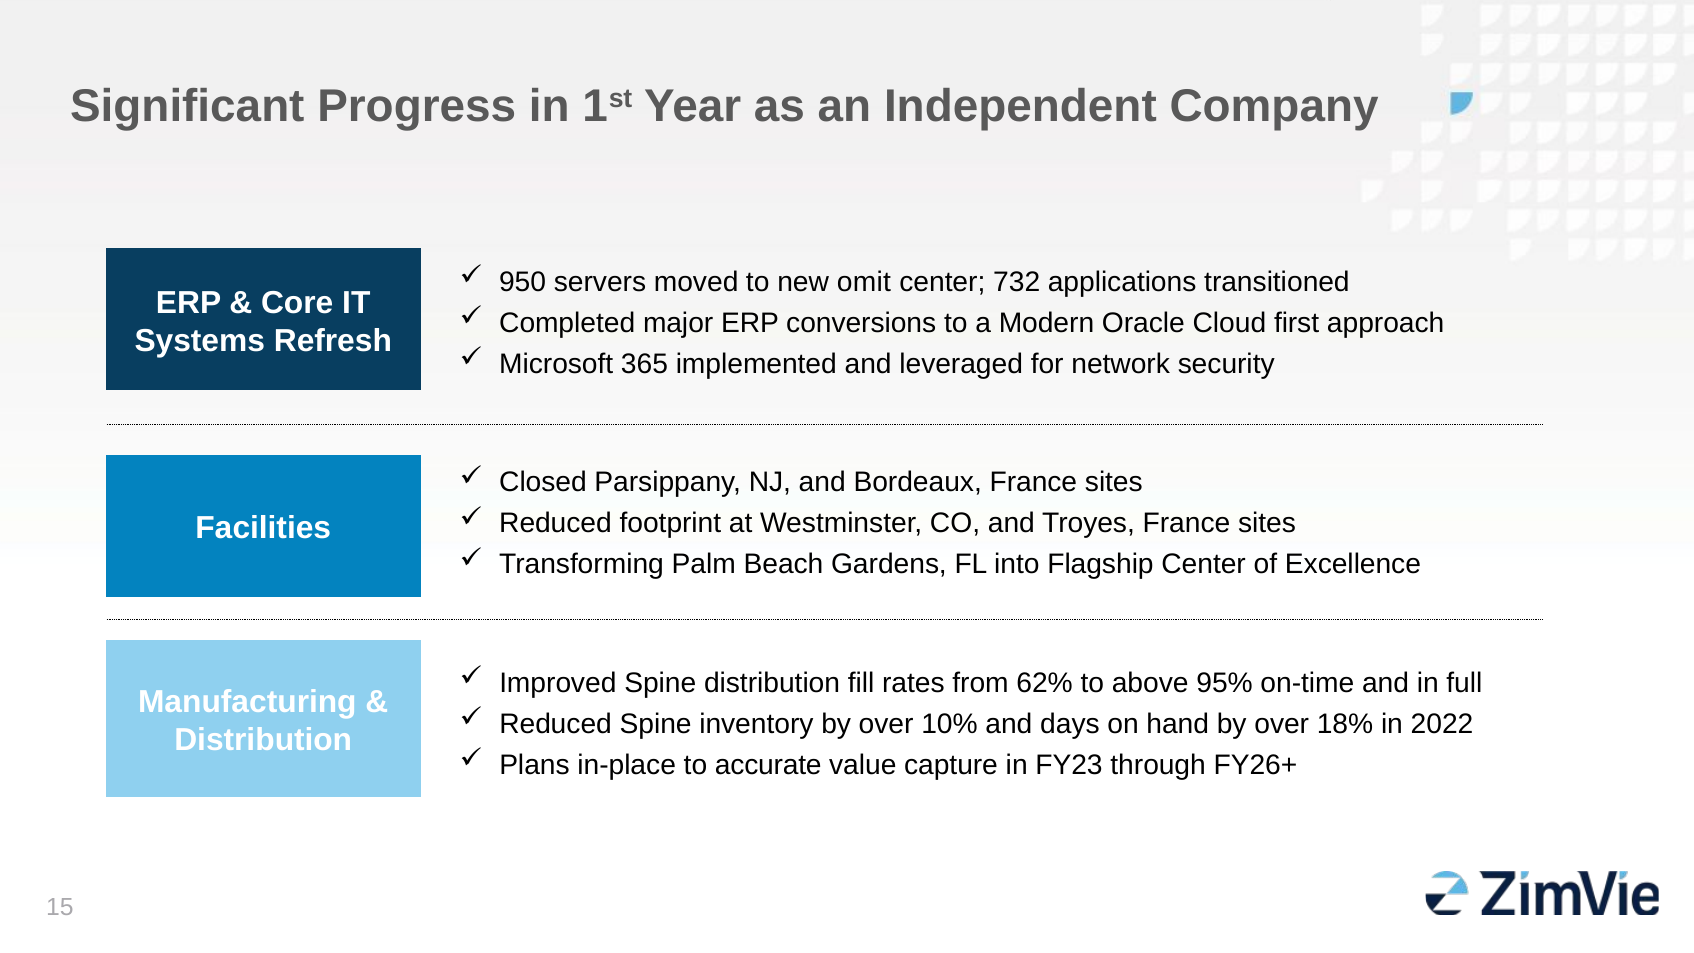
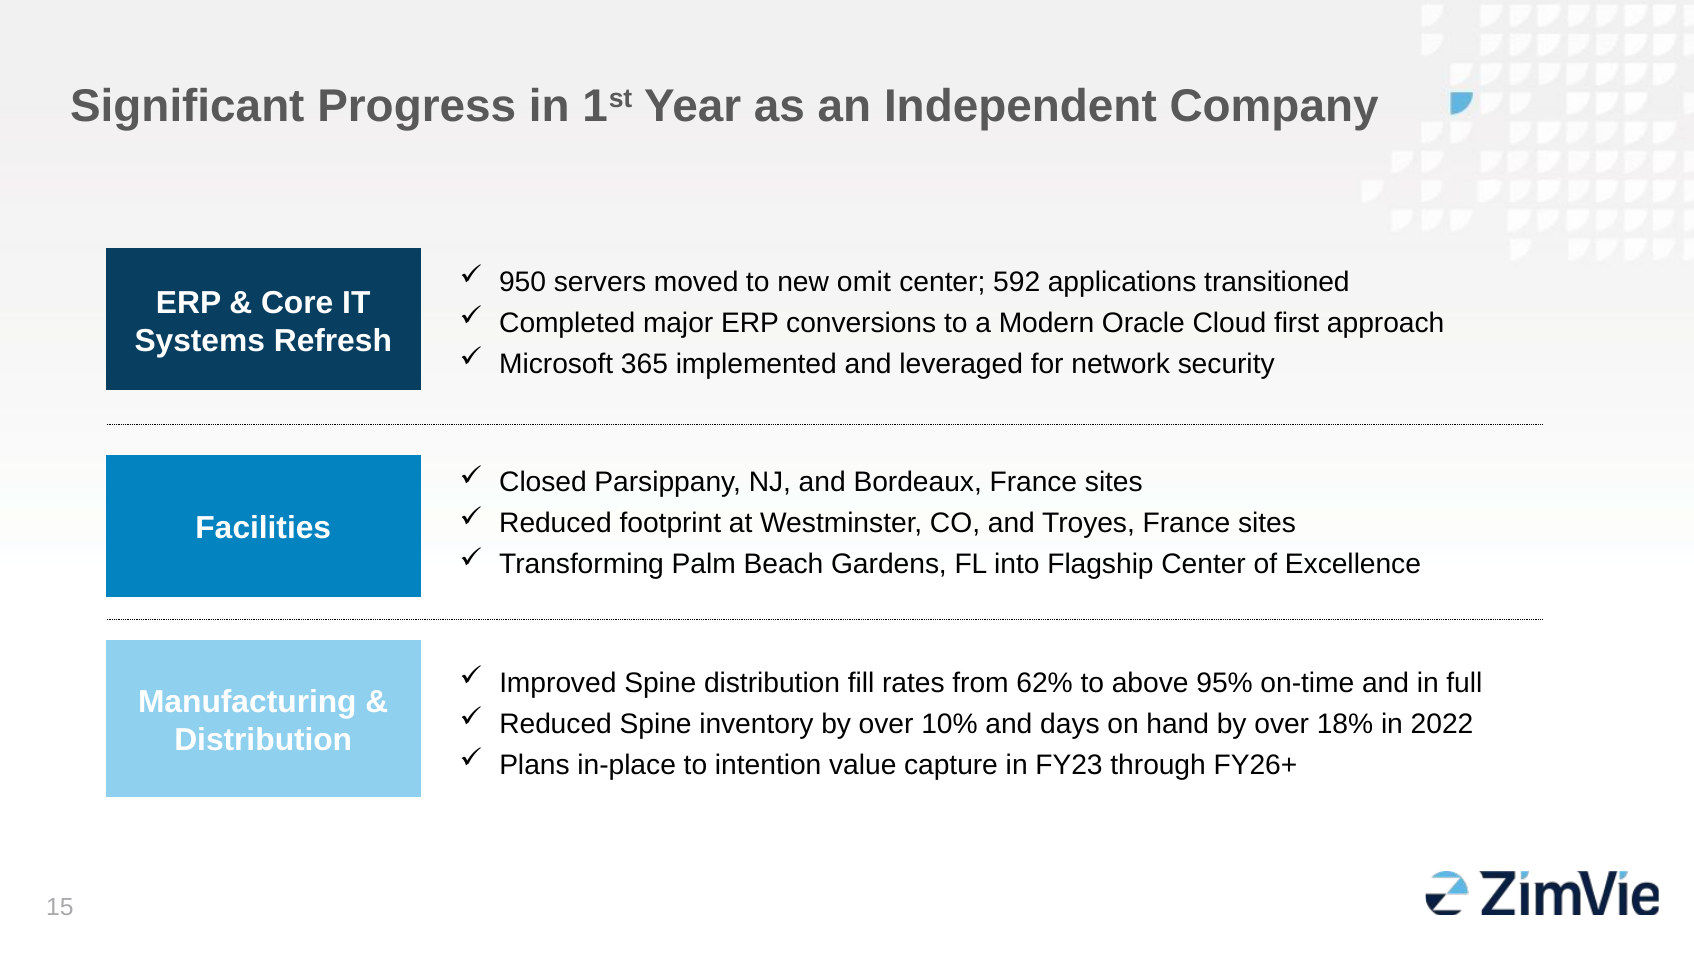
732: 732 -> 592
accurate: accurate -> intention
